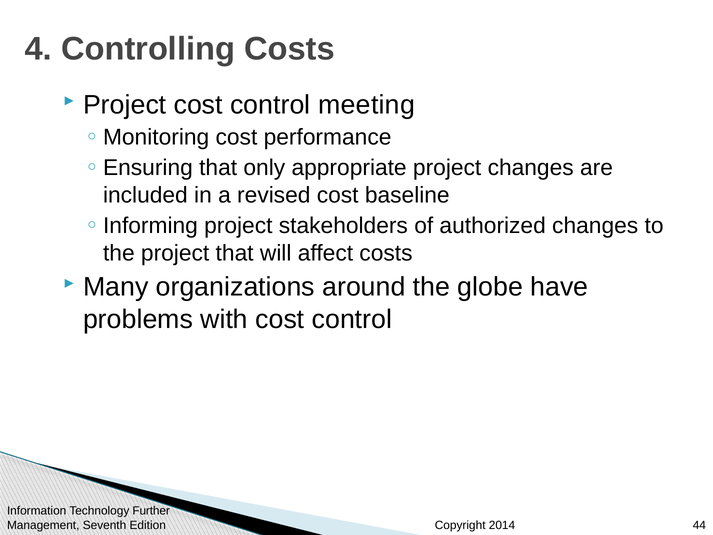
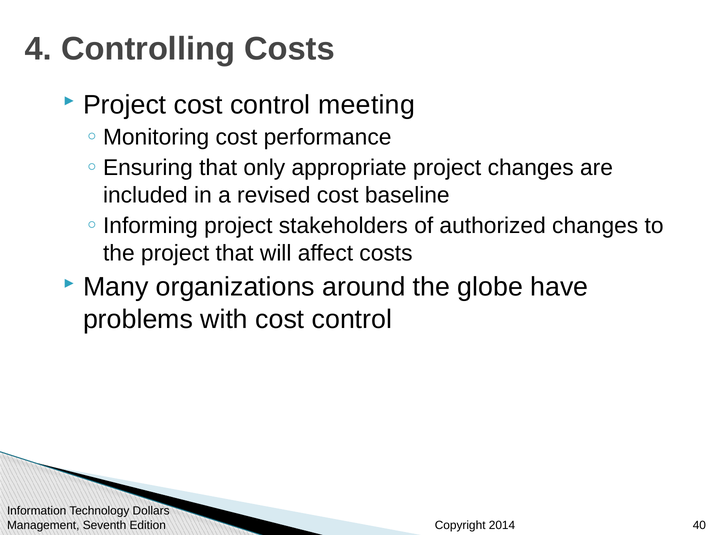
Further: Further -> Dollars
44: 44 -> 40
